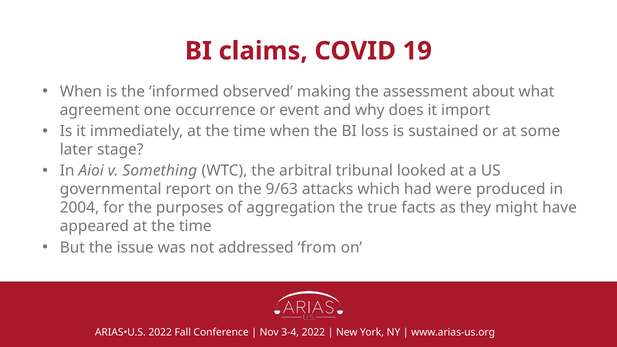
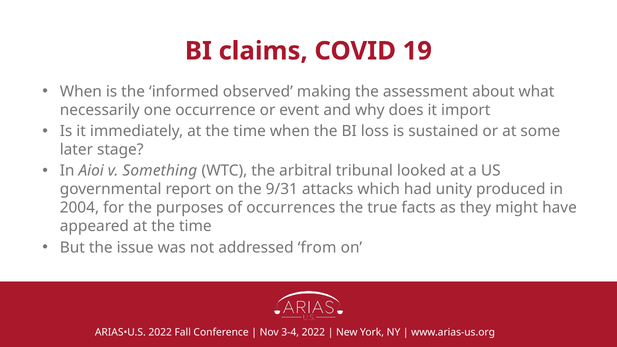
agreement: agreement -> necessarily
9/63: 9/63 -> 9/31
were: were -> unity
aggregation: aggregation -> occurrences
